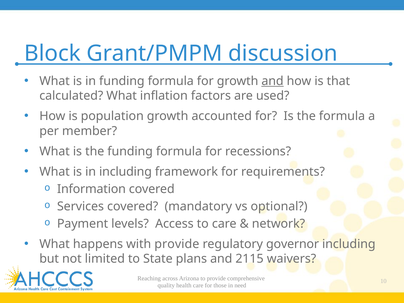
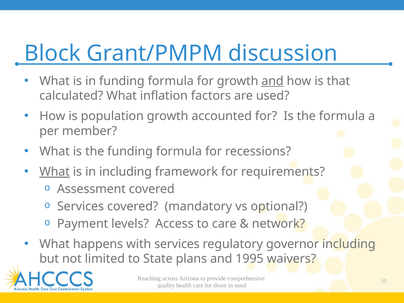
What at (55, 172) underline: none -> present
Information: Information -> Assessment
with provide: provide -> services
2115: 2115 -> 1995
